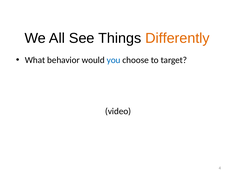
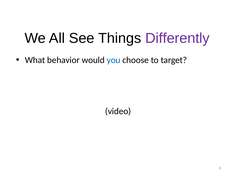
Differently colour: orange -> purple
